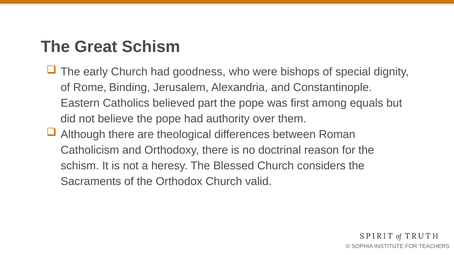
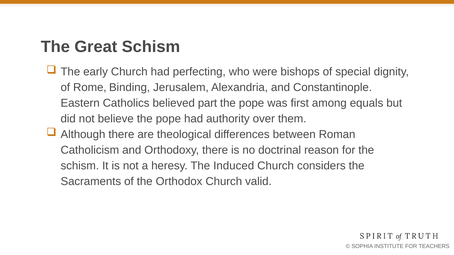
goodness: goodness -> perfecting
Blessed: Blessed -> Induced
